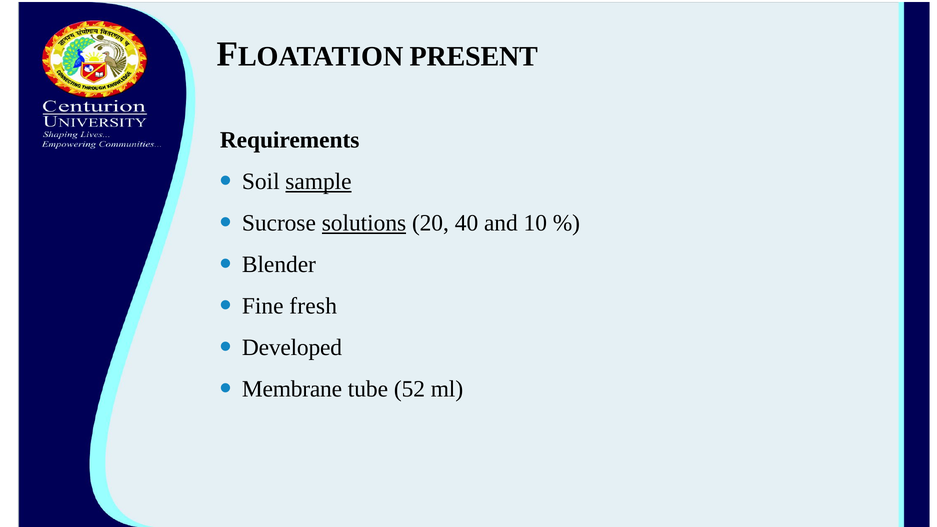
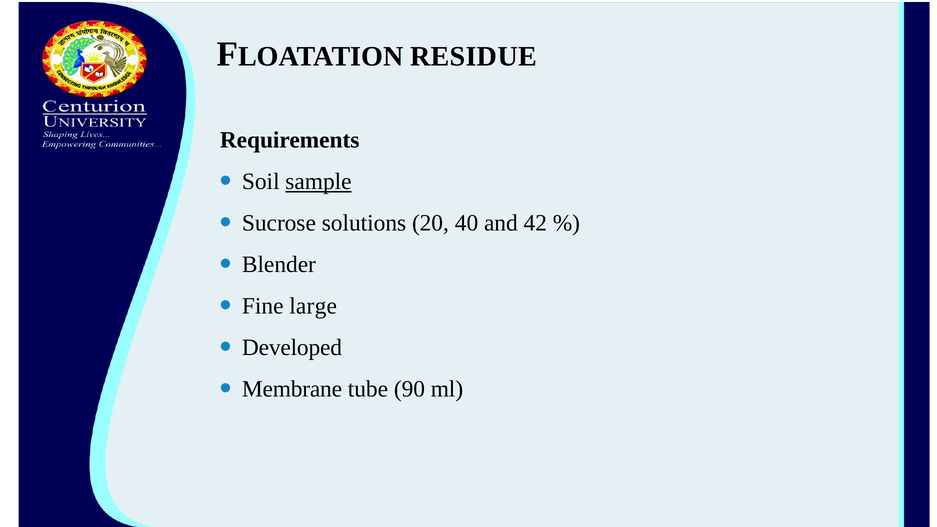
PRESENT: PRESENT -> RESIDUE
solutions underline: present -> none
10: 10 -> 42
fresh: fresh -> large
52: 52 -> 90
